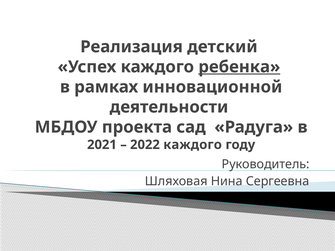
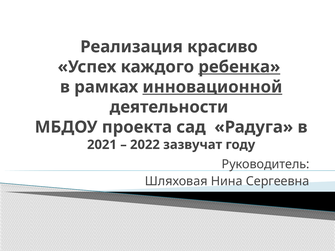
детский: детский -> красиво
инновационной underline: none -> present
2022 каждого: каждого -> зазвучат
